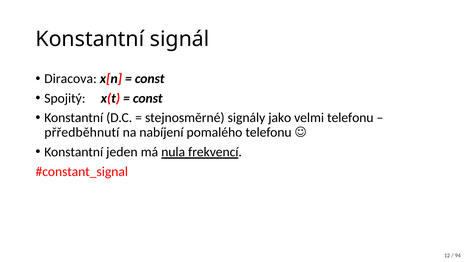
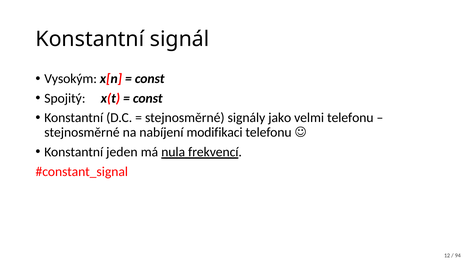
Diracova: Diracova -> Vysokým
přředběhnutí at (82, 133): přředběhnutí -> stejnosměrné
pomalého: pomalého -> modifikaci
